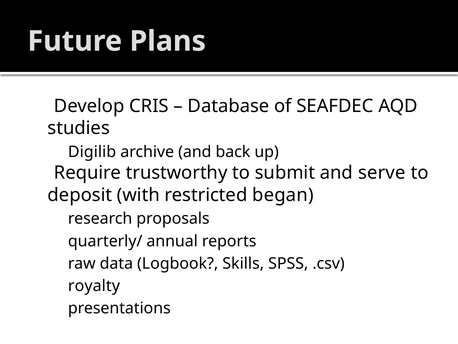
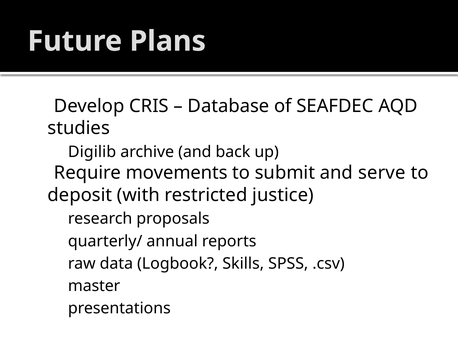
trustworthy: trustworthy -> movements
began: began -> justice
royalty: royalty -> master
